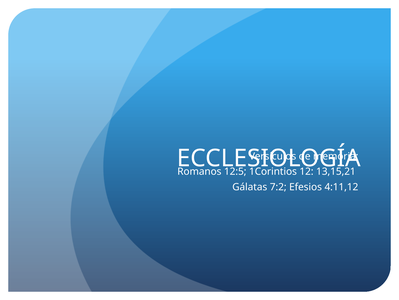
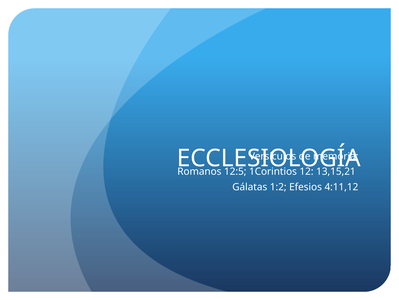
7:2: 7:2 -> 1:2
